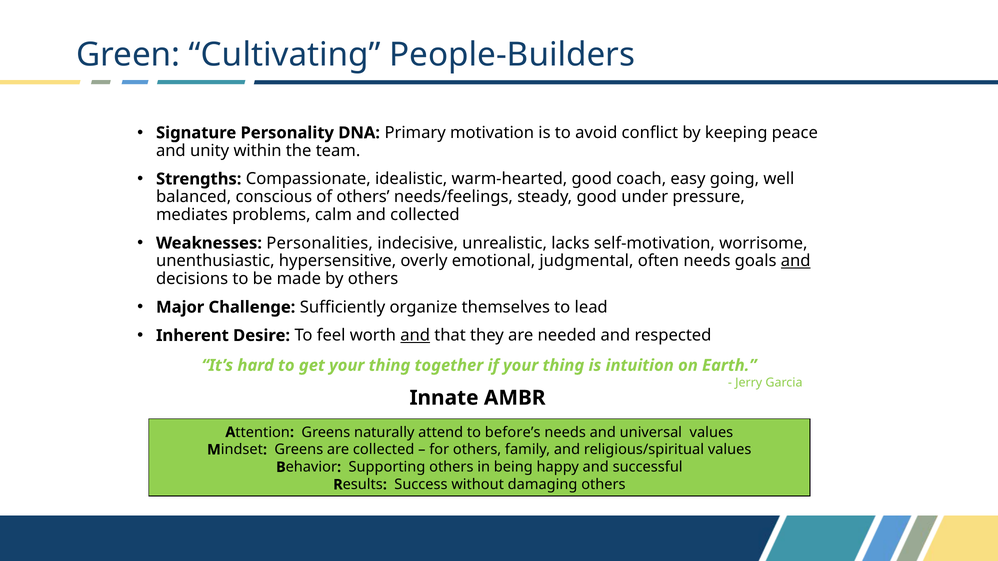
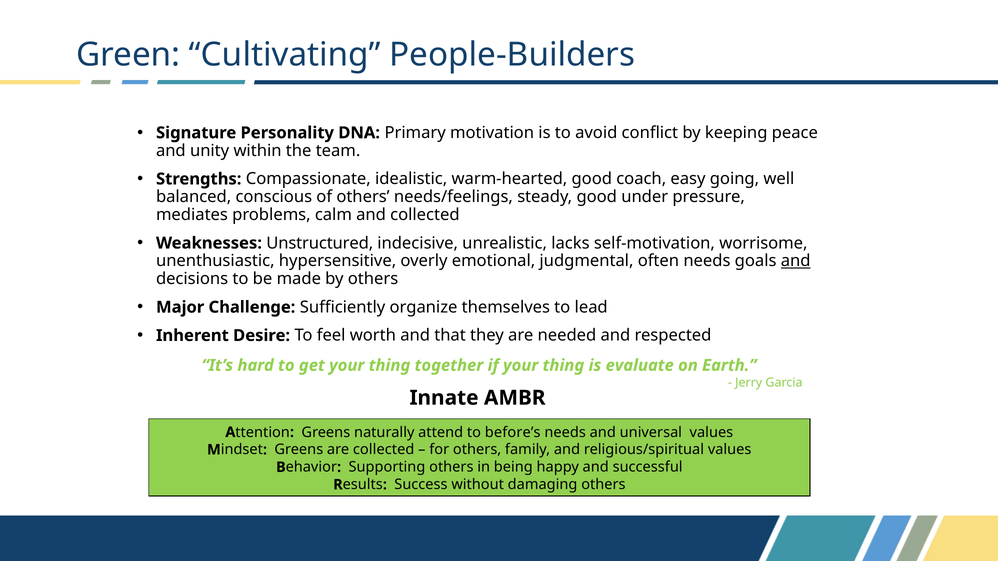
Personalities: Personalities -> Unstructured
and at (415, 336) underline: present -> none
intuition: intuition -> evaluate
